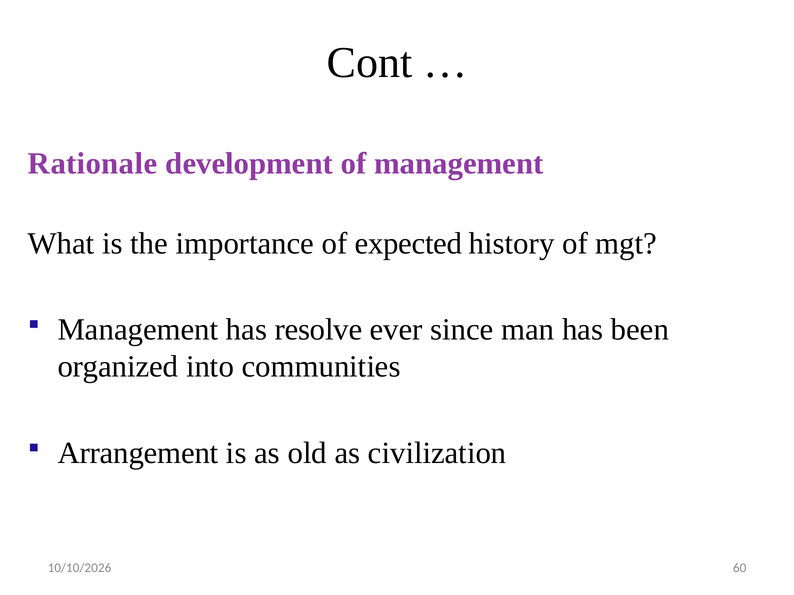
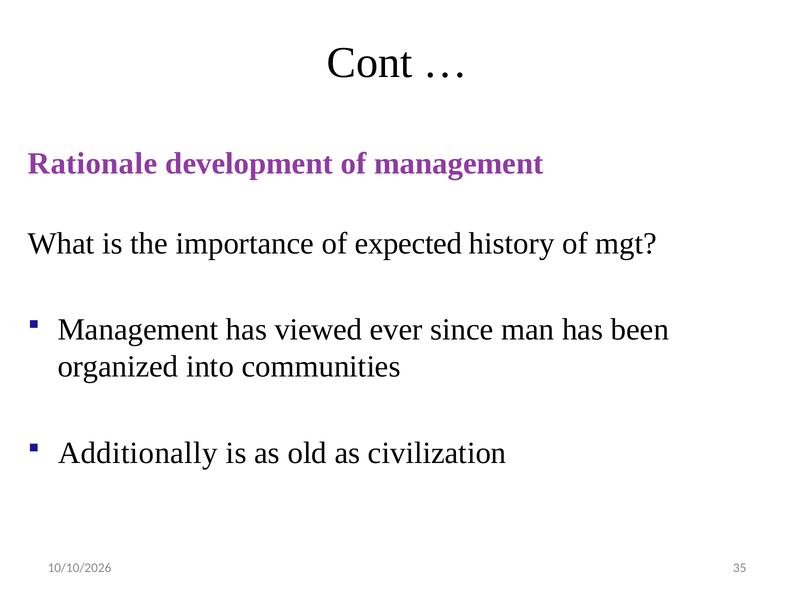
resolve: resolve -> viewed
Arrangement: Arrangement -> Additionally
60: 60 -> 35
